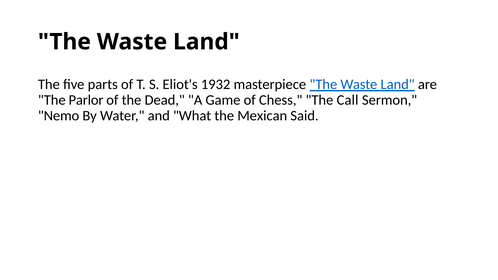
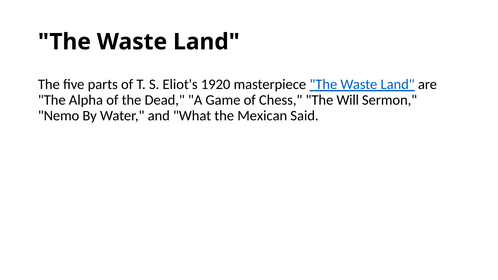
1932: 1932 -> 1920
Parlor: Parlor -> Alpha
Call: Call -> Will
